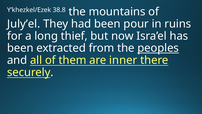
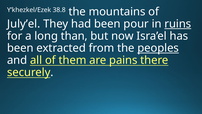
ruins underline: none -> present
thief: thief -> than
inner: inner -> pains
